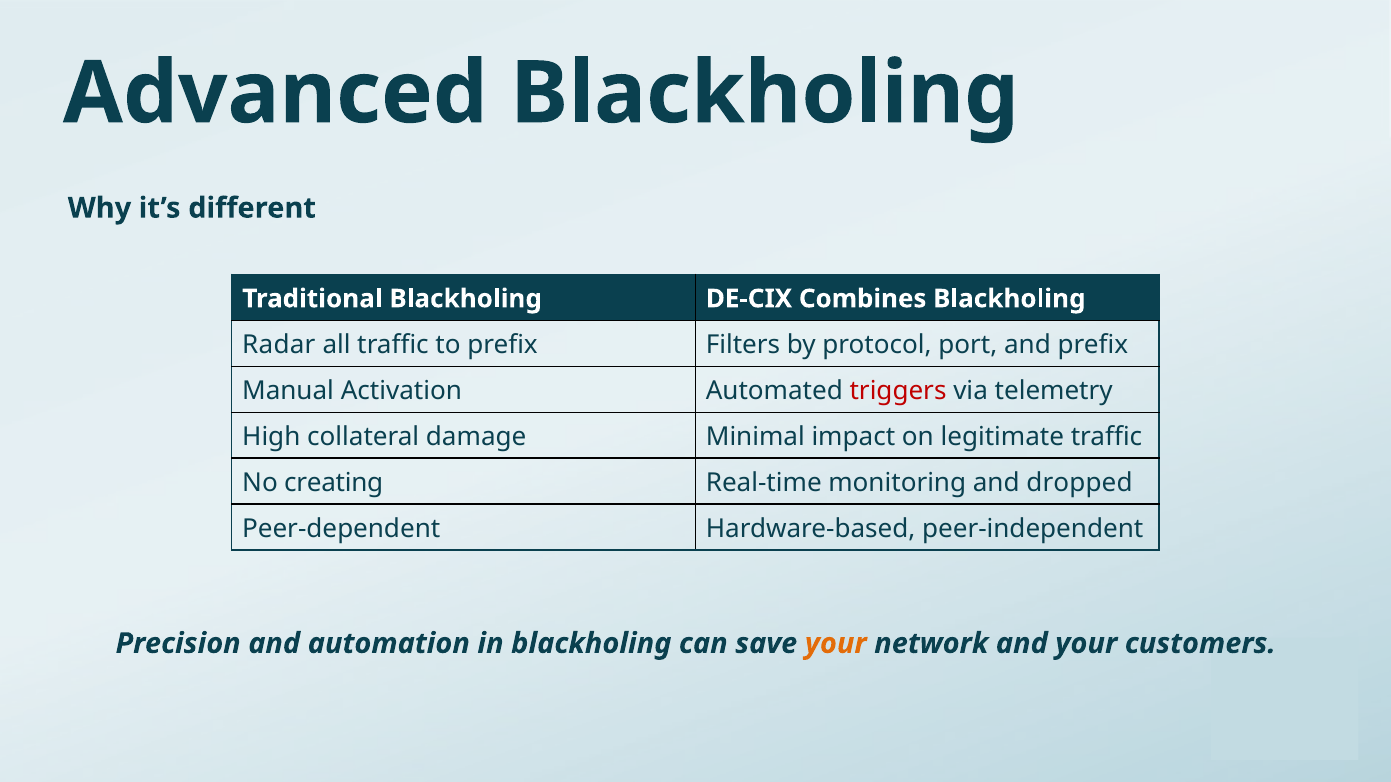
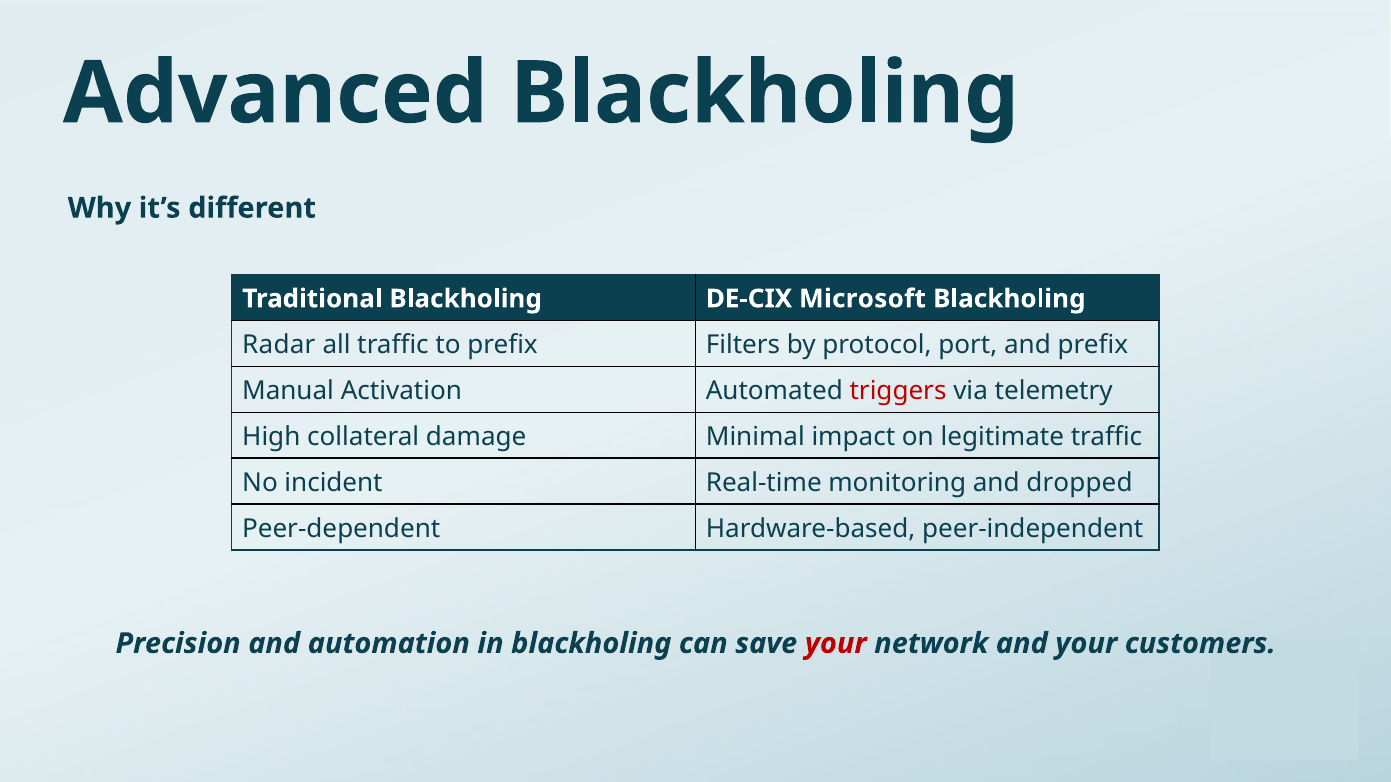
Combines: Combines -> Microsoft
creating: creating -> incident
your at (836, 644) colour: orange -> red
